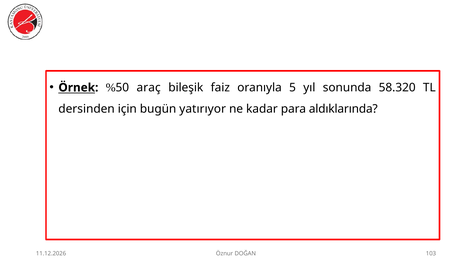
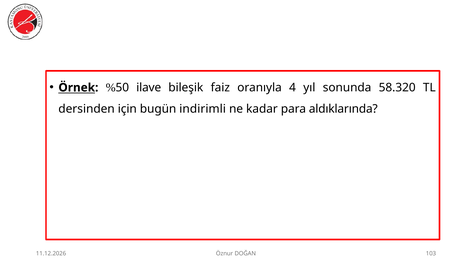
araç: araç -> ilave
5: 5 -> 4
yatırıyor: yatırıyor -> indirimli
